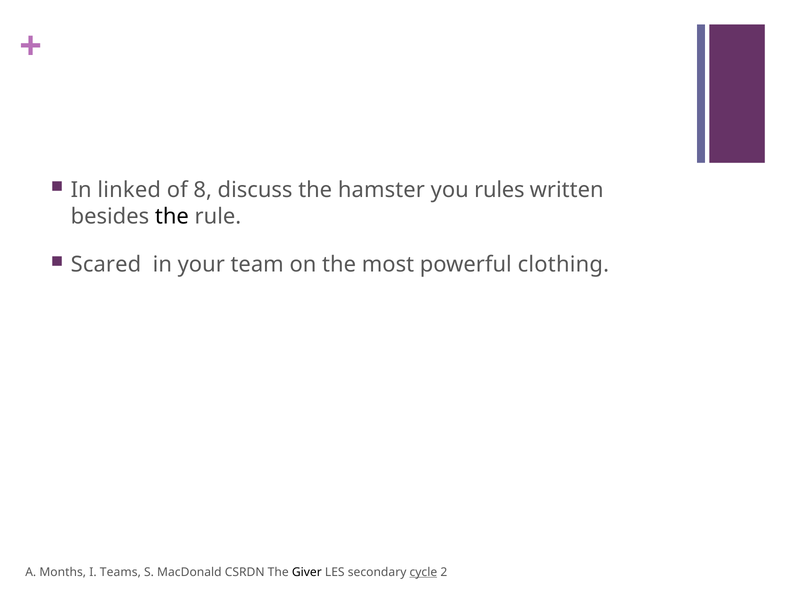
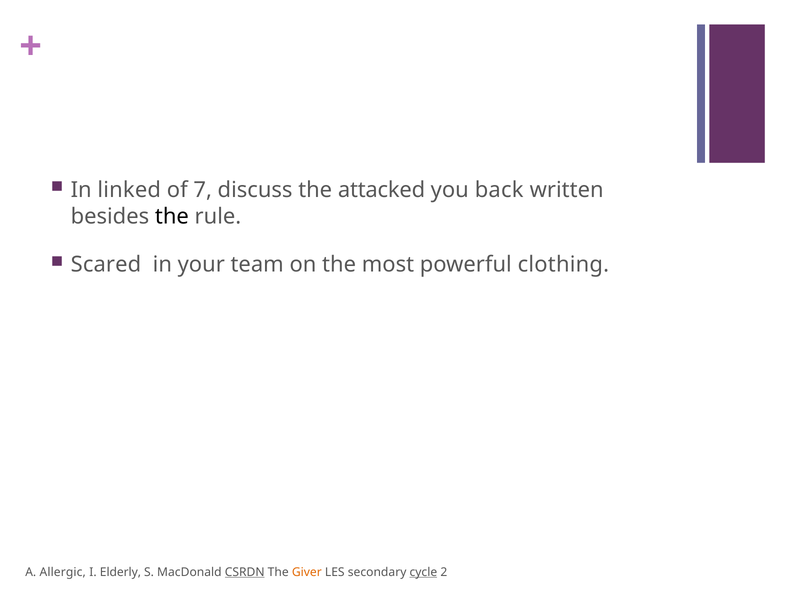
8: 8 -> 7
hamster: hamster -> attacked
rules: rules -> back
Months: Months -> Allergic
Teams: Teams -> Elderly
CSRDN underline: none -> present
Giver colour: black -> orange
